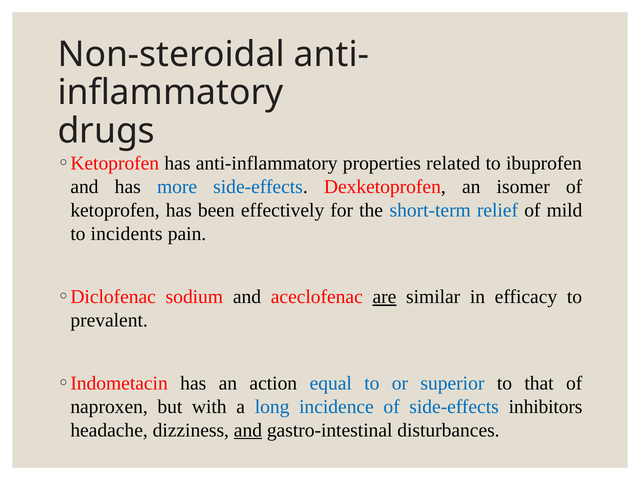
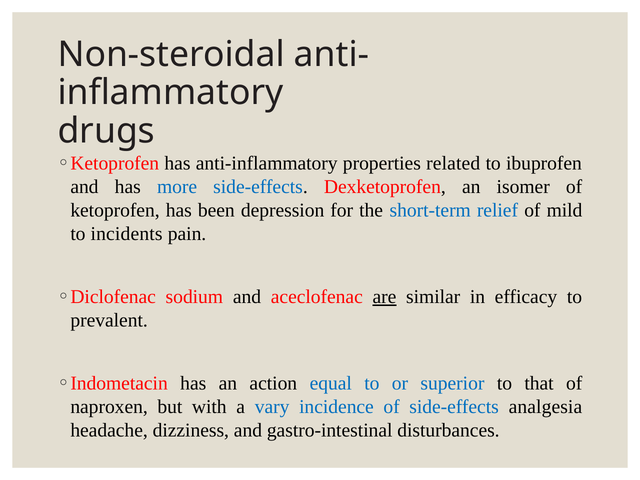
effectively: effectively -> depression
long: long -> vary
inhibitors: inhibitors -> analgesia
and at (248, 430) underline: present -> none
